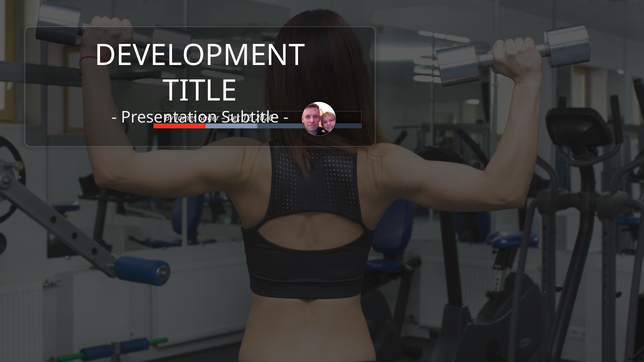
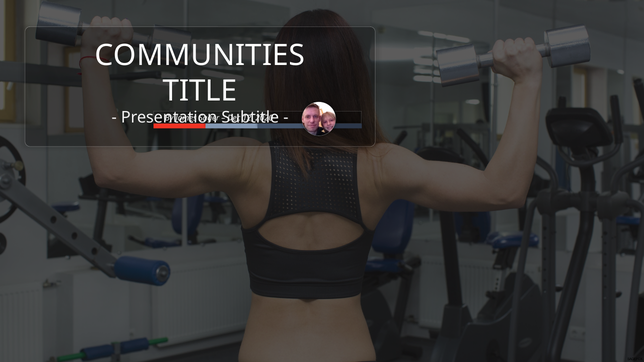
DEVELOPMENT: DEVELOPMENT -> COMMUNITIES
